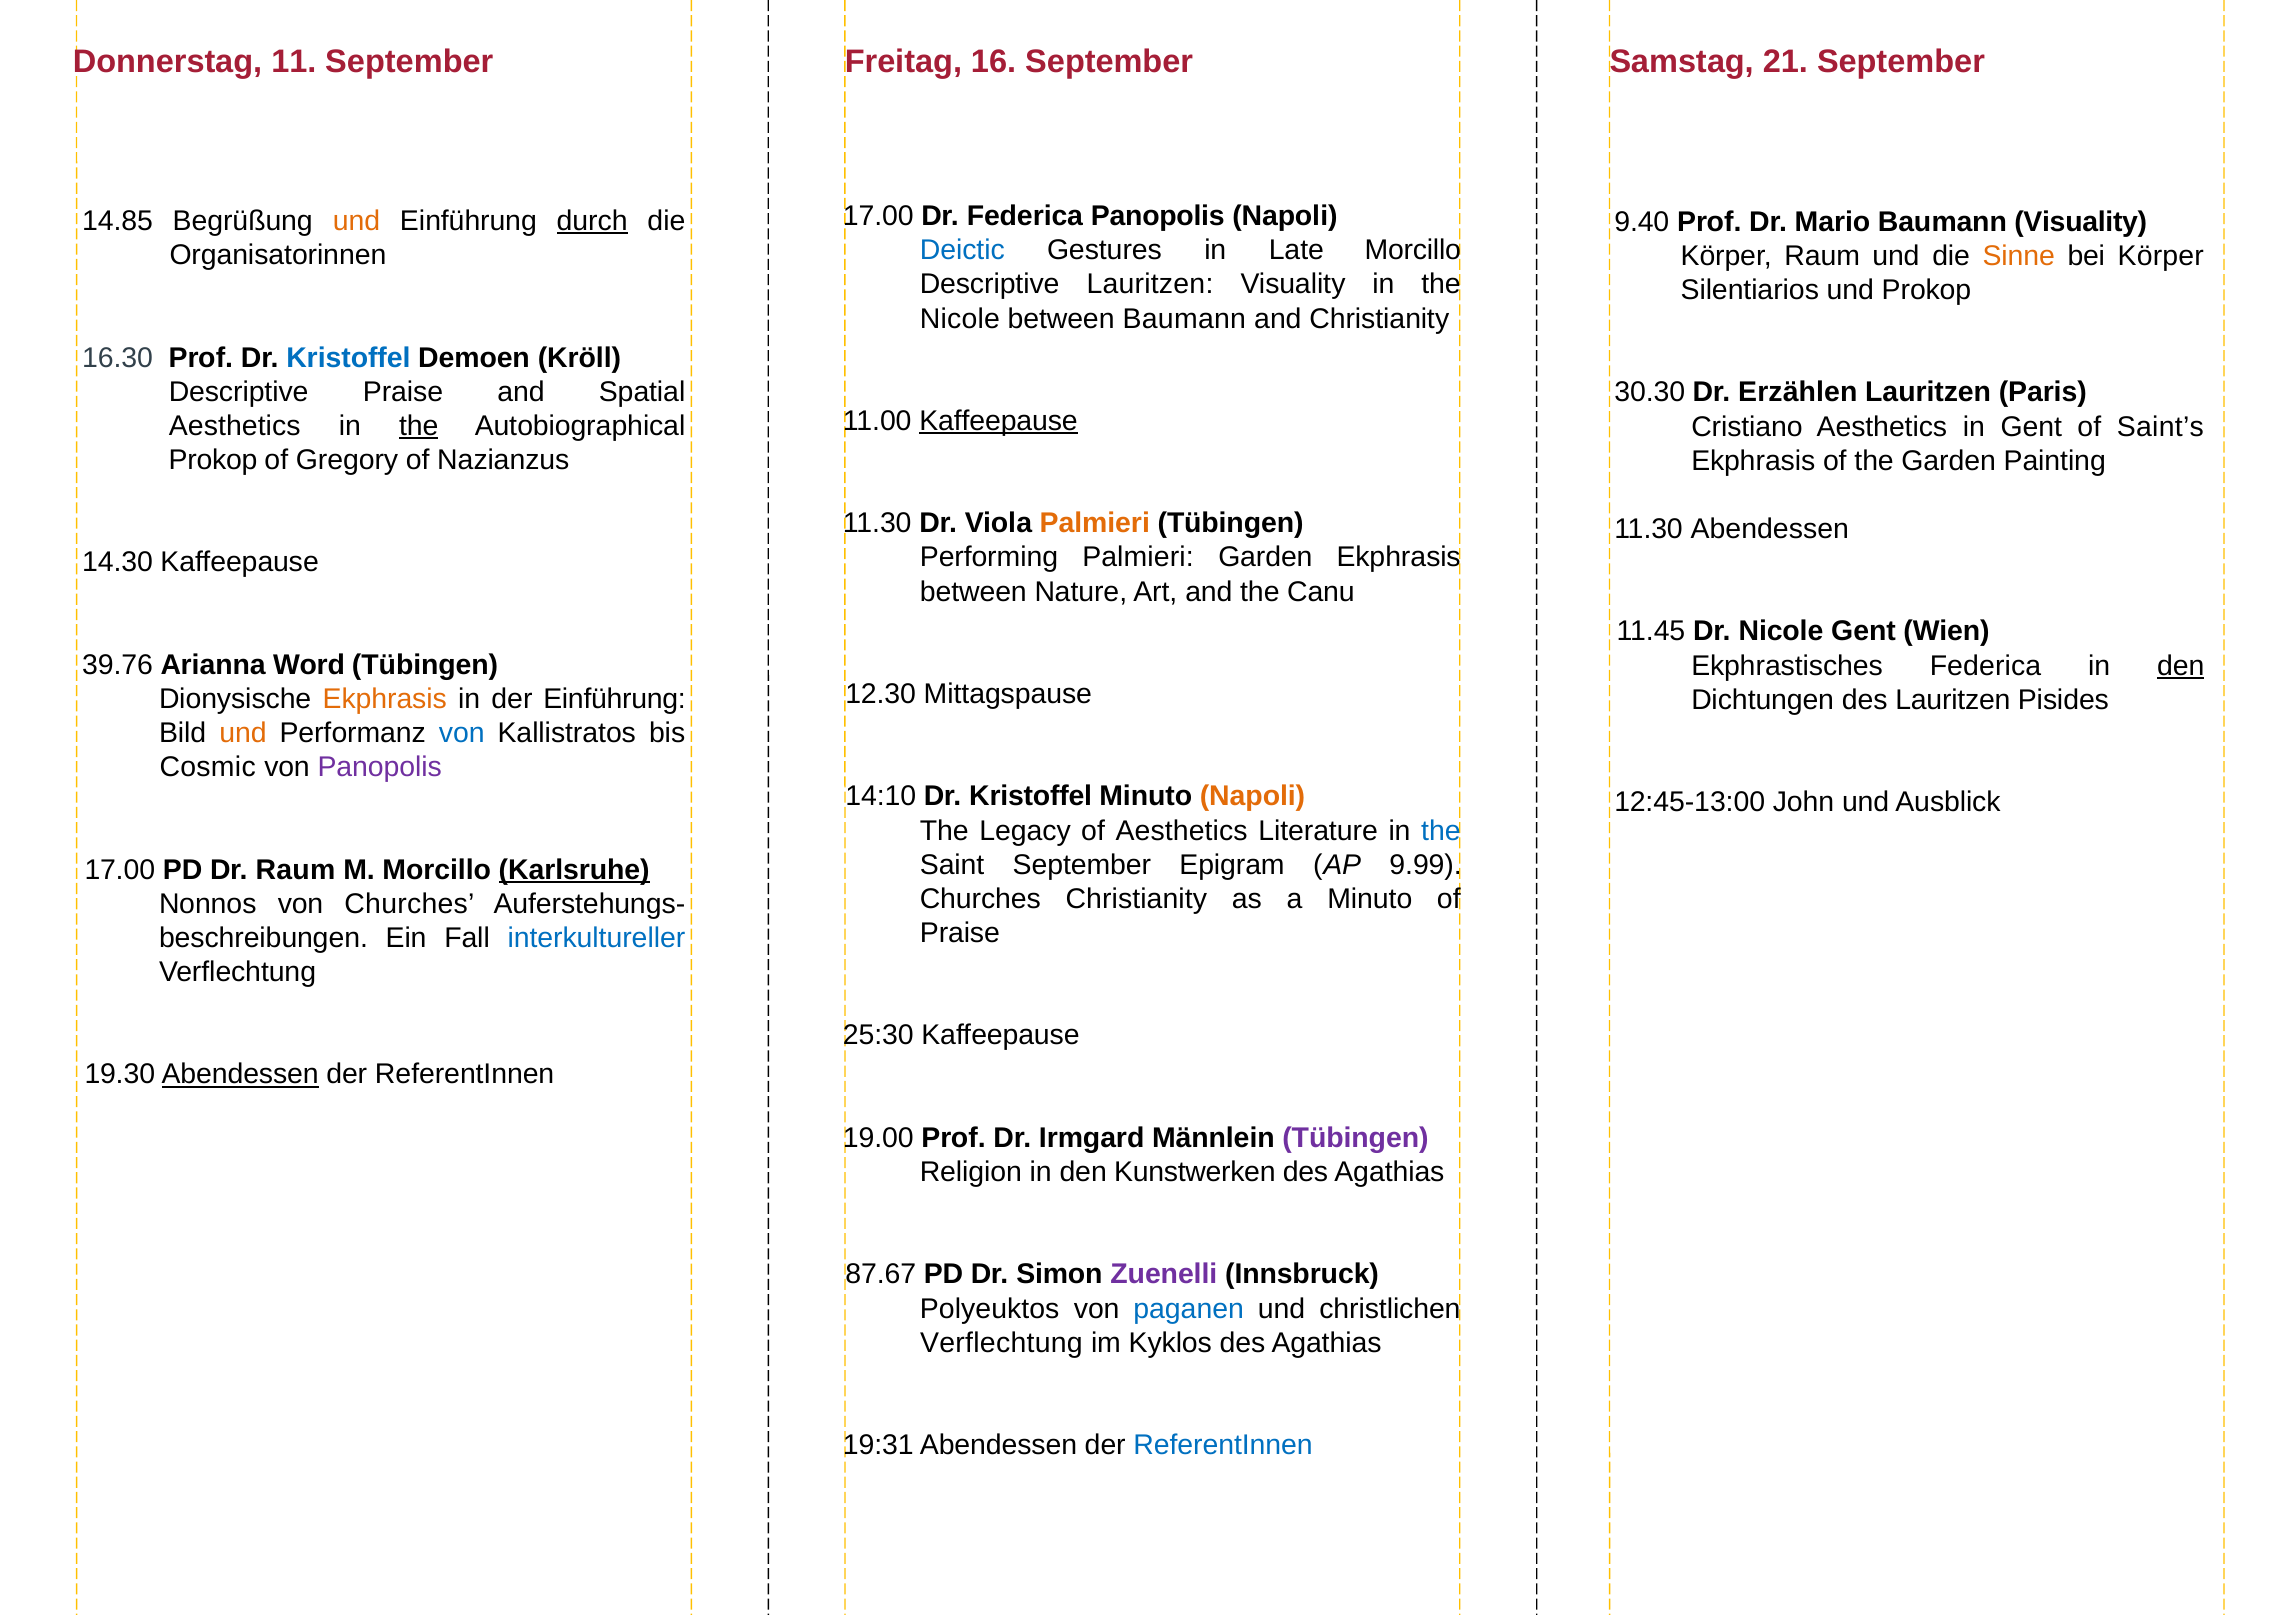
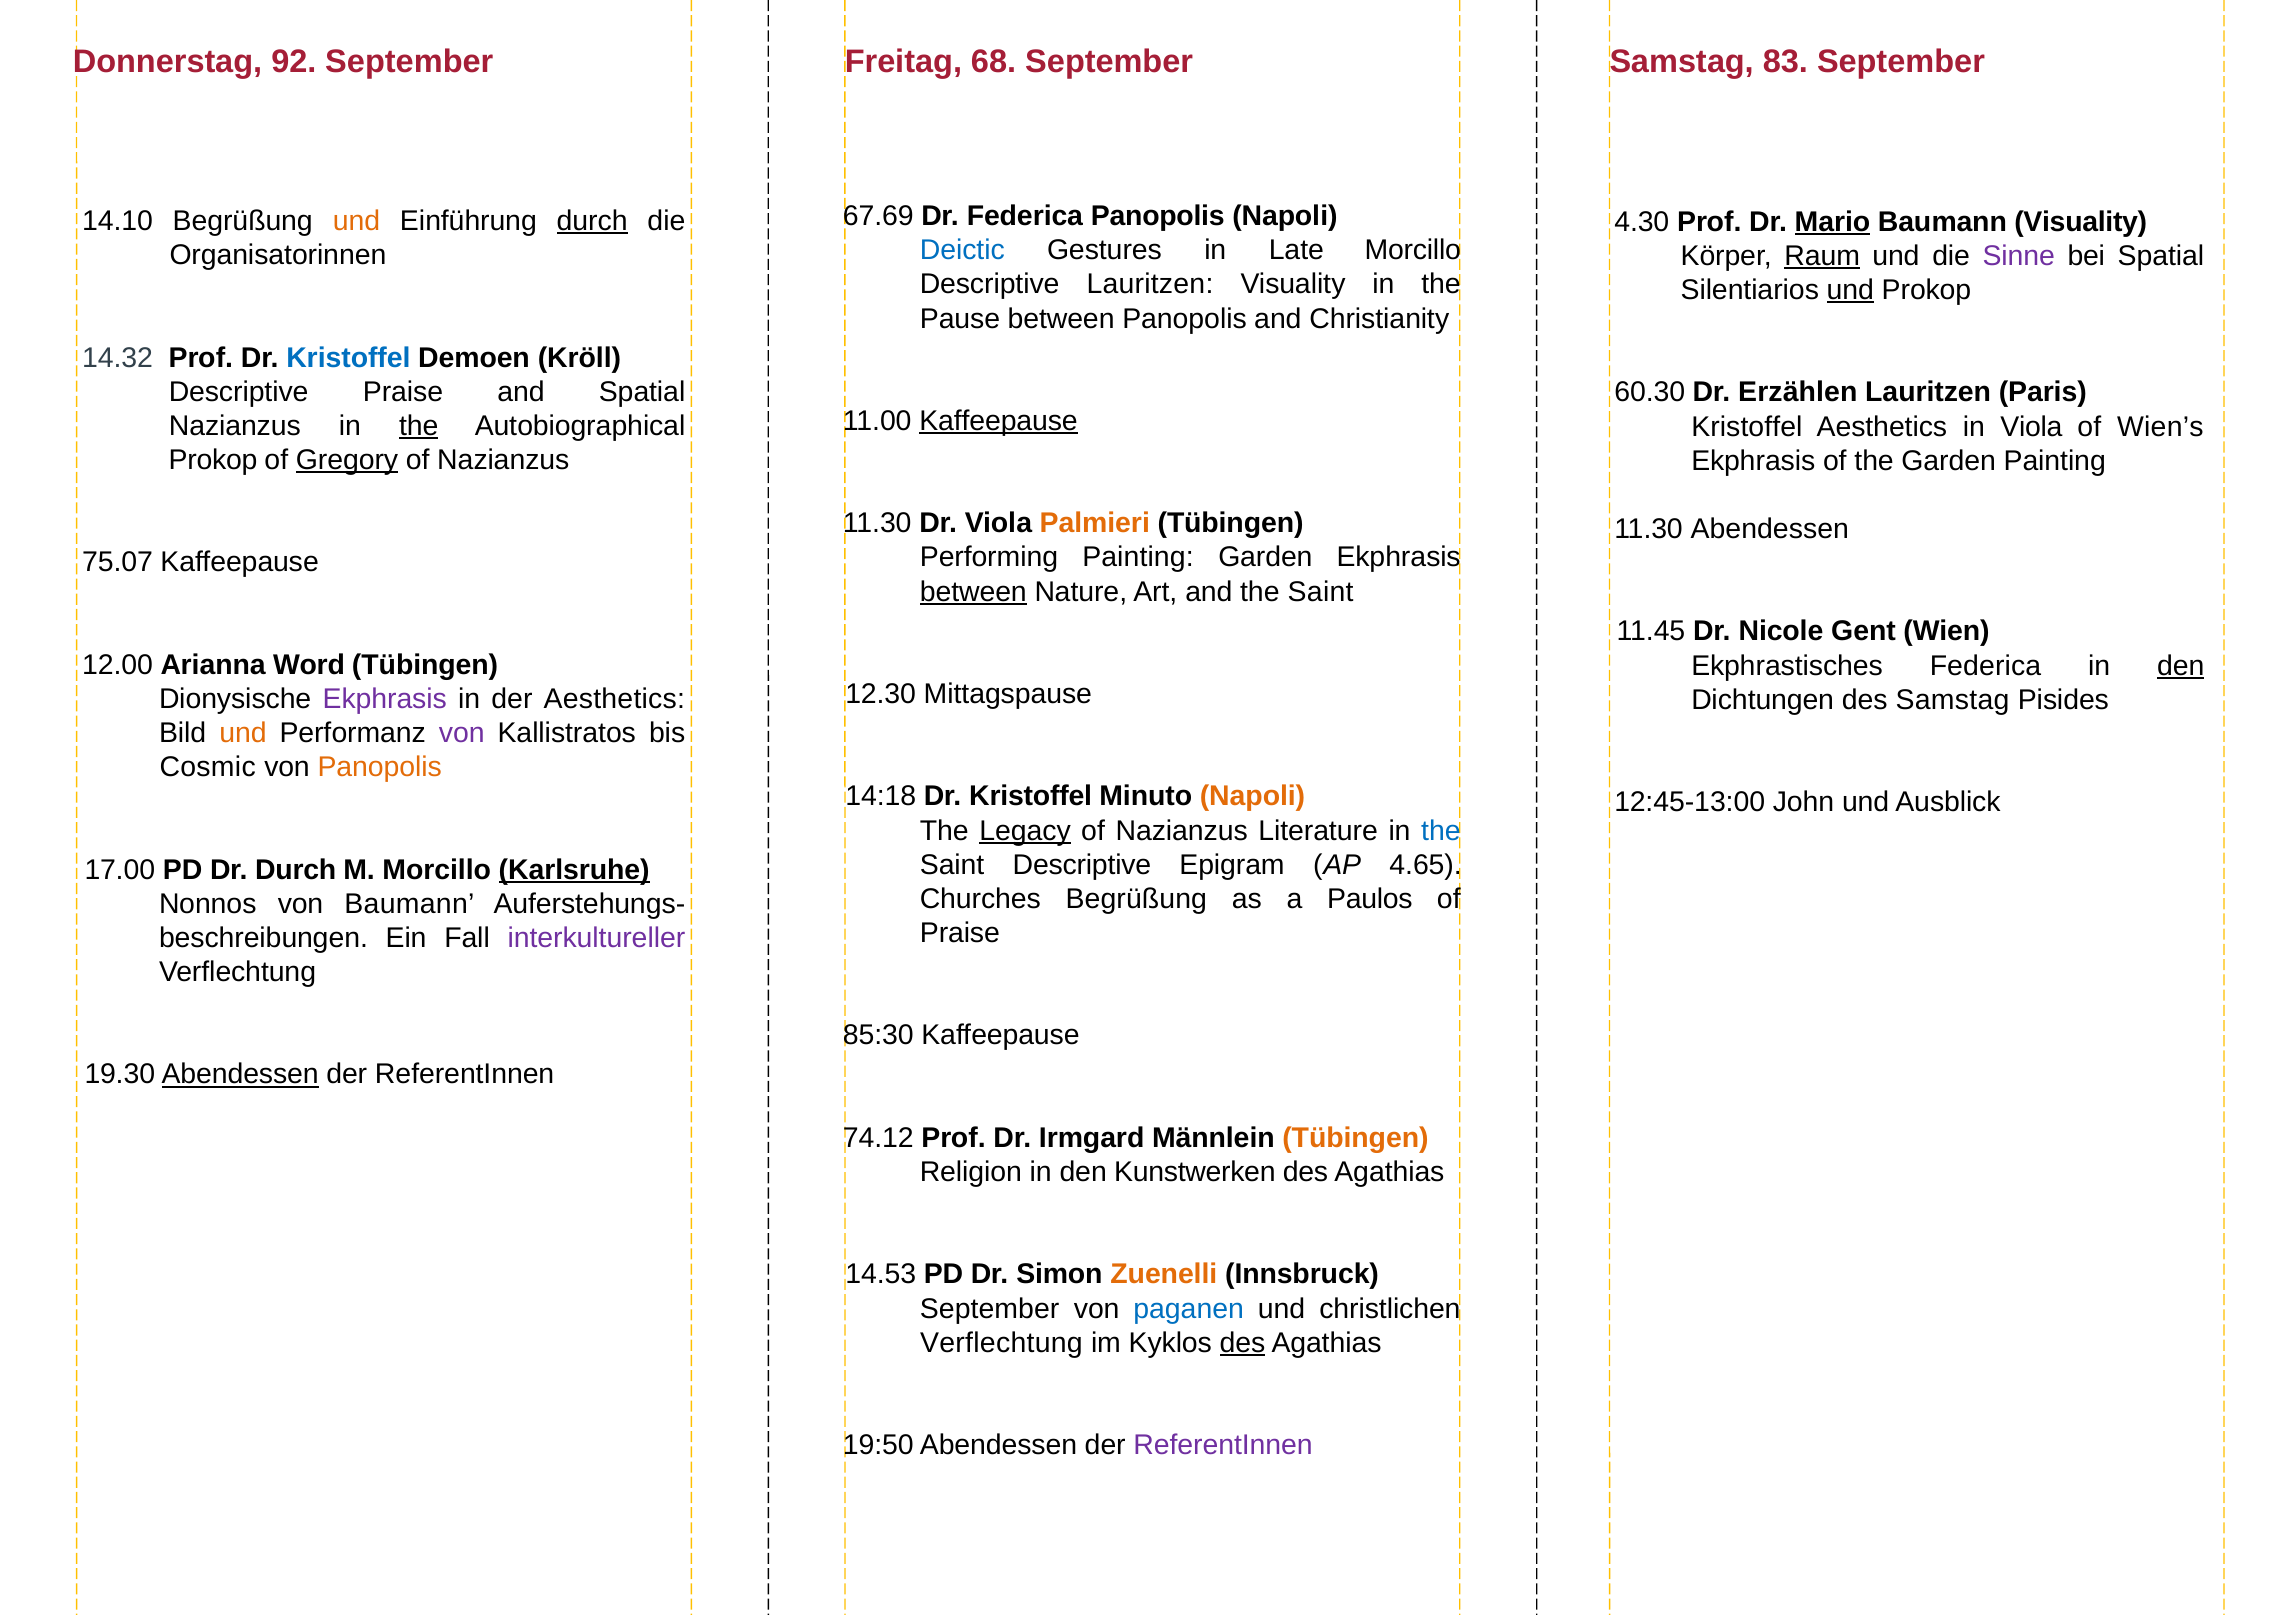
11: 11 -> 92
16: 16 -> 68
21: 21 -> 83
17.00 at (878, 216): 17.00 -> 67.69
14.85: 14.85 -> 14.10
9.40: 9.40 -> 4.30
Mario underline: none -> present
Raum at (1822, 256) underline: none -> present
Sinne colour: orange -> purple
bei Körper: Körper -> Spatial
und at (1850, 290) underline: none -> present
Nicole at (960, 318): Nicole -> Pause
between Baumann: Baumann -> Panopolis
16.30: 16.30 -> 14.32
30.30: 30.30 -> 60.30
Aesthetics at (235, 426): Aesthetics -> Nazianzus
Cristiano at (1747, 426): Cristiano -> Kristoffel
in Gent: Gent -> Viola
Saint’s: Saint’s -> Wien’s
Gregory underline: none -> present
Performing Palmieri: Palmieri -> Painting
14.30: 14.30 -> 75.07
between at (973, 591) underline: none -> present
and the Canu: Canu -> Saint
39.76: 39.76 -> 12.00
Ekphrasis at (385, 699) colour: orange -> purple
der Einführung: Einführung -> Aesthetics
des Lauritzen: Lauritzen -> Samstag
von at (462, 733) colour: blue -> purple
Panopolis at (380, 767) colour: purple -> orange
14:10: 14:10 -> 14:18
Legacy underline: none -> present
Aesthetics at (1182, 830): Aesthetics -> Nazianzus
Saint September: September -> Descriptive
9.99: 9.99 -> 4.65
Dr Raum: Raum -> Durch
Churches Christianity: Christianity -> Begrüßung
a Minuto: Minuto -> Paulos
von Churches: Churches -> Baumann
interkultureller colour: blue -> purple
25:30: 25:30 -> 85:30
19.00: 19.00 -> 74.12
Tübingen at (1355, 1137) colour: purple -> orange
87.67: 87.67 -> 14.53
Zuenelli colour: purple -> orange
Polyeuktos at (990, 1308): Polyeuktos -> September
des at (1243, 1342) underline: none -> present
19:31: 19:31 -> 19:50
ReferentInnen at (1223, 1445) colour: blue -> purple
